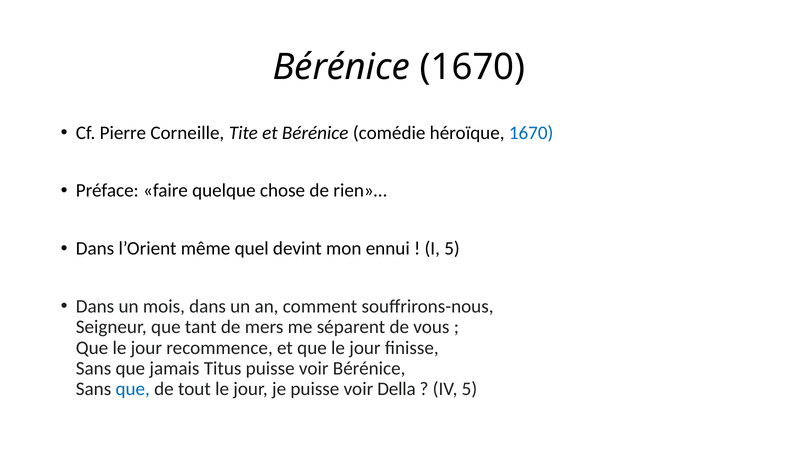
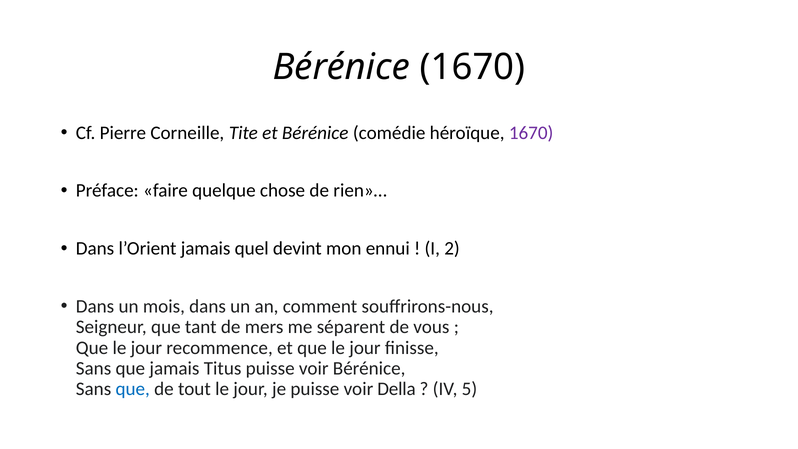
1670 at (531, 133) colour: blue -> purple
l’Orient même: même -> jamais
I 5: 5 -> 2
